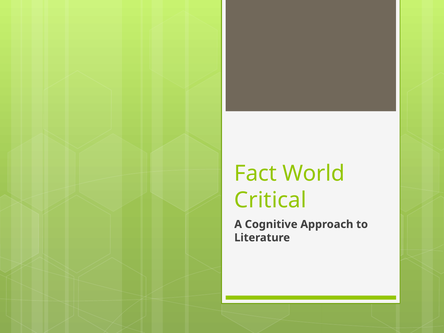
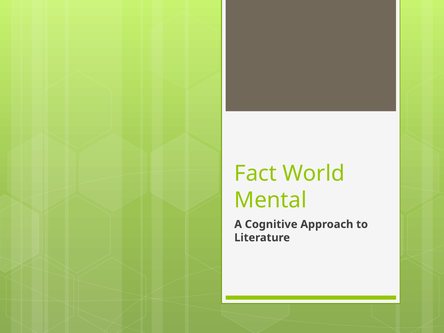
Critical: Critical -> Mental
